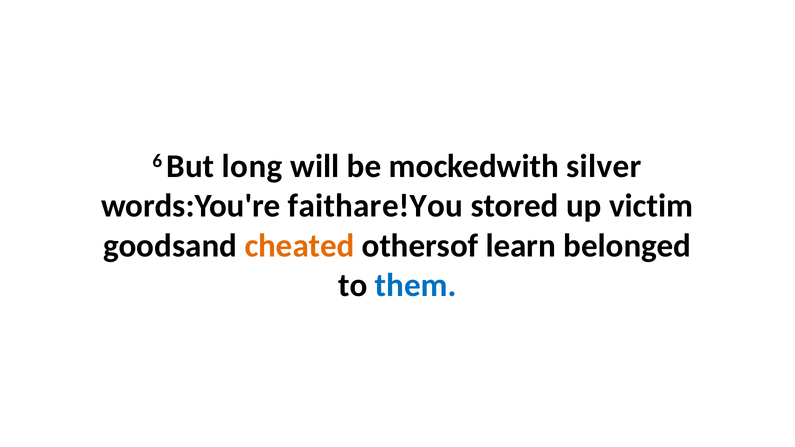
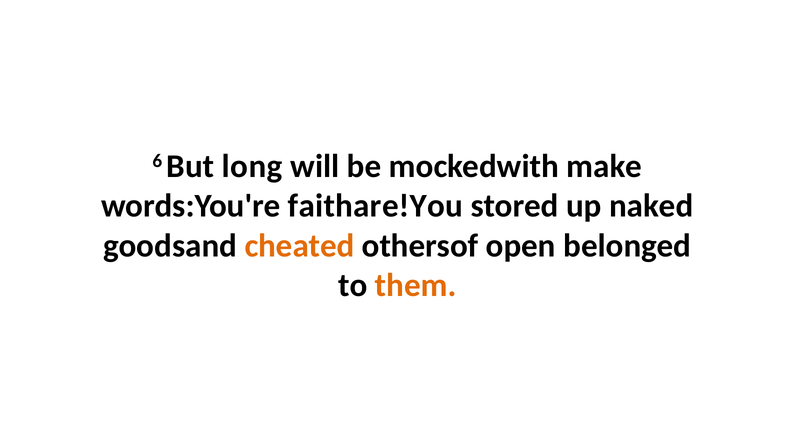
silver: silver -> make
victim: victim -> naked
learn: learn -> open
them colour: blue -> orange
